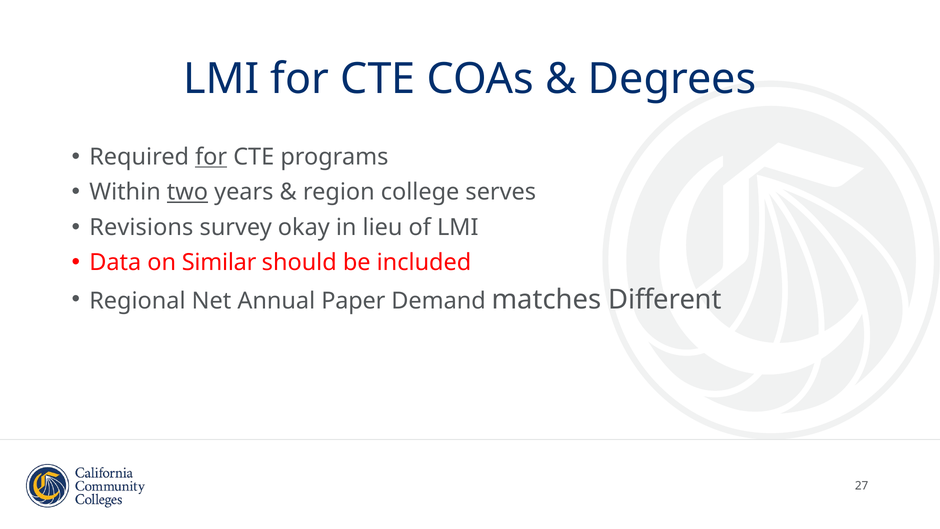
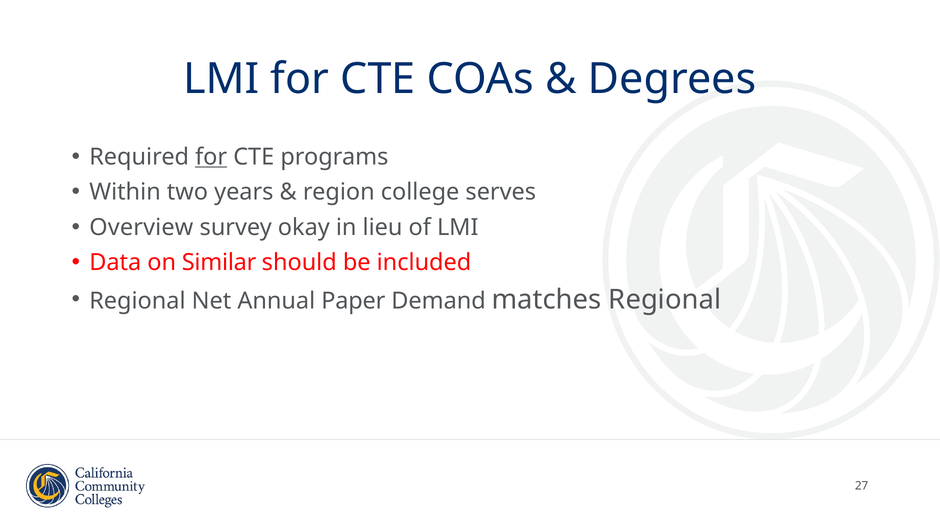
two underline: present -> none
Revisions: Revisions -> Overview
matches Different: Different -> Regional
